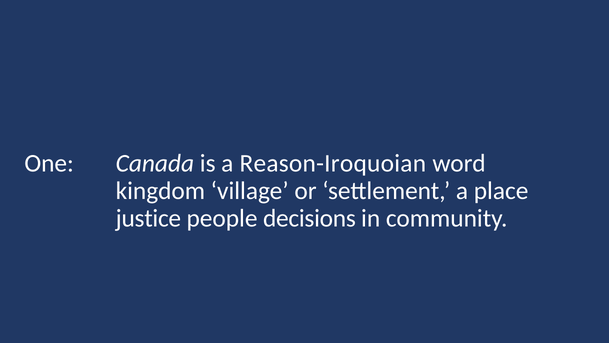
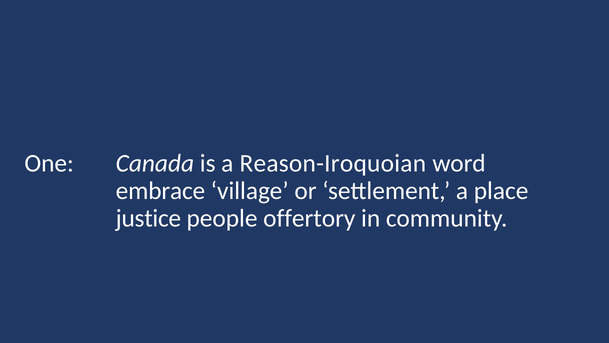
kingdom: kingdom -> embrace
decisions: decisions -> offertory
